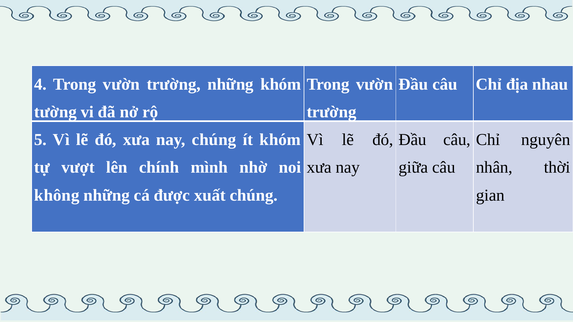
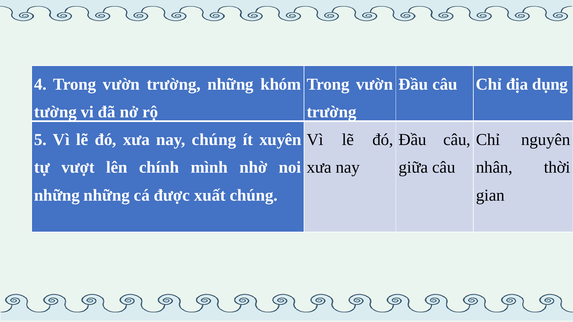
nhau: nhau -> dụng
ít khóm: khóm -> xuyên
không at (57, 195): không -> những
